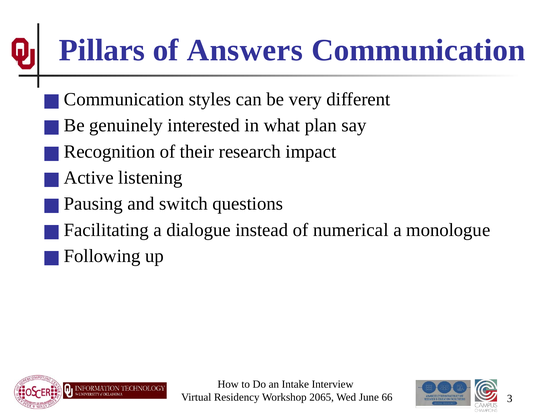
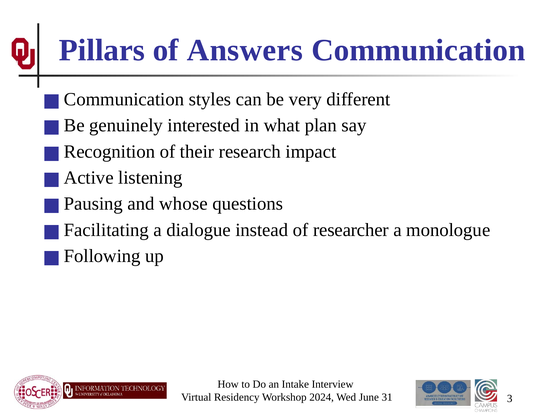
switch: switch -> whose
numerical: numerical -> researcher
2065: 2065 -> 2024
66: 66 -> 31
